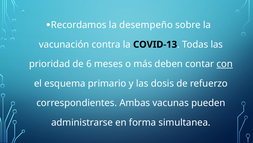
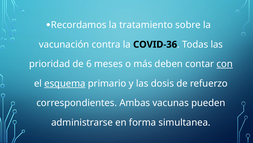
desempeño: desempeño -> tratamiento
COVID-13: COVID-13 -> COVID-36
esquema underline: none -> present
